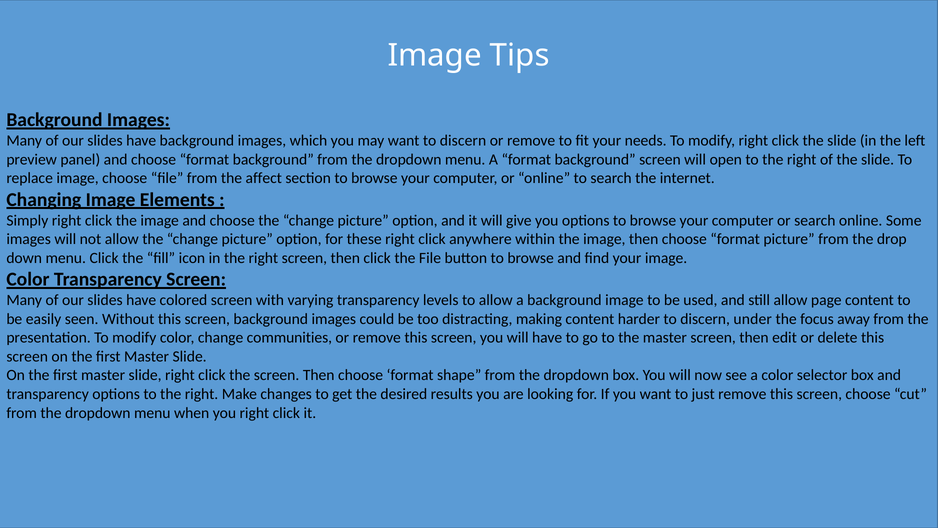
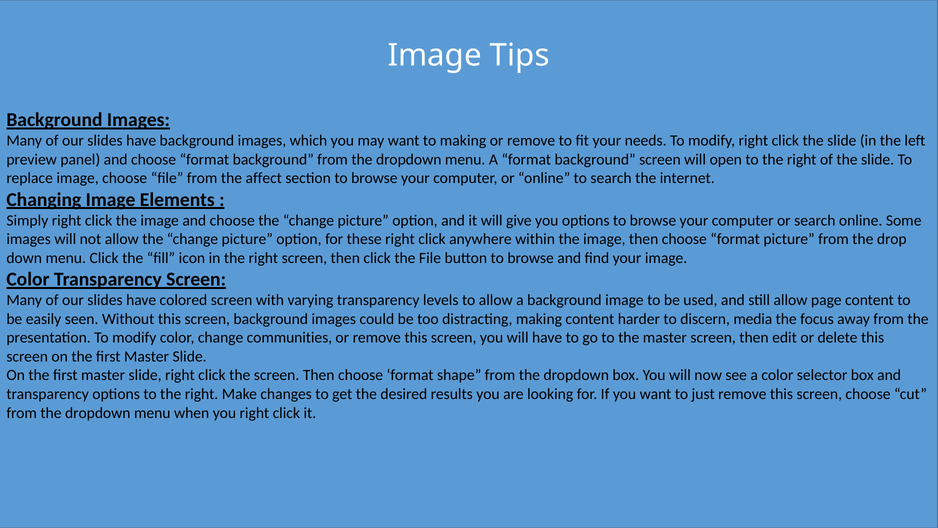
want to discern: discern -> making
under: under -> media
